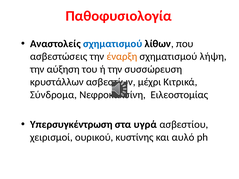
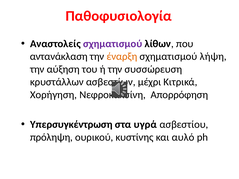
σχηματισμού at (113, 44) colour: blue -> purple
ασβεστώσεις: ασβεστώσεις -> αντανάκλαση
Σύνδρομα: Σύνδρομα -> Χορήγηση
Ειλεοστομίας: Ειλεοστομίας -> Απορρόφηση
χειρισμοί: χειρισμοί -> πρόληψη
